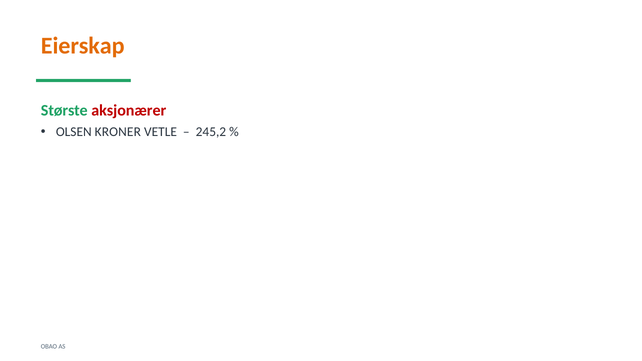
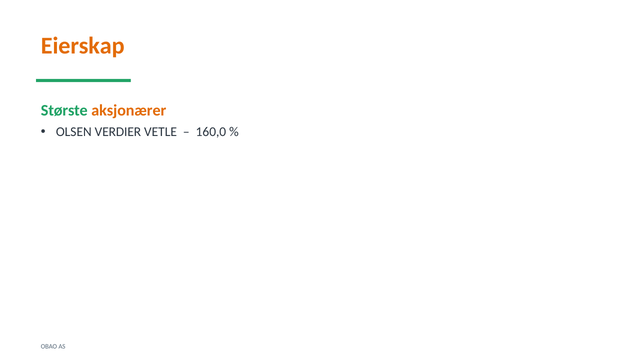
aksjonærer colour: red -> orange
KRONER: KRONER -> VERDIER
245,2: 245,2 -> 160,0
